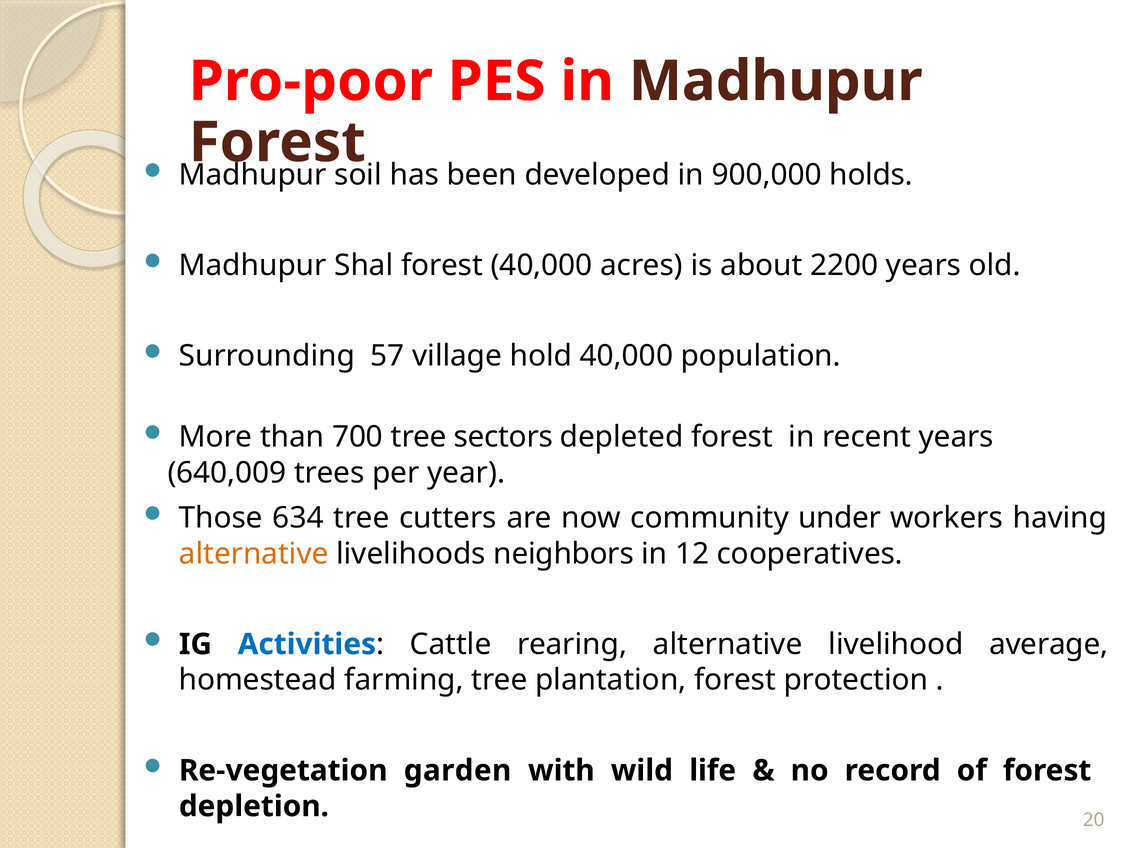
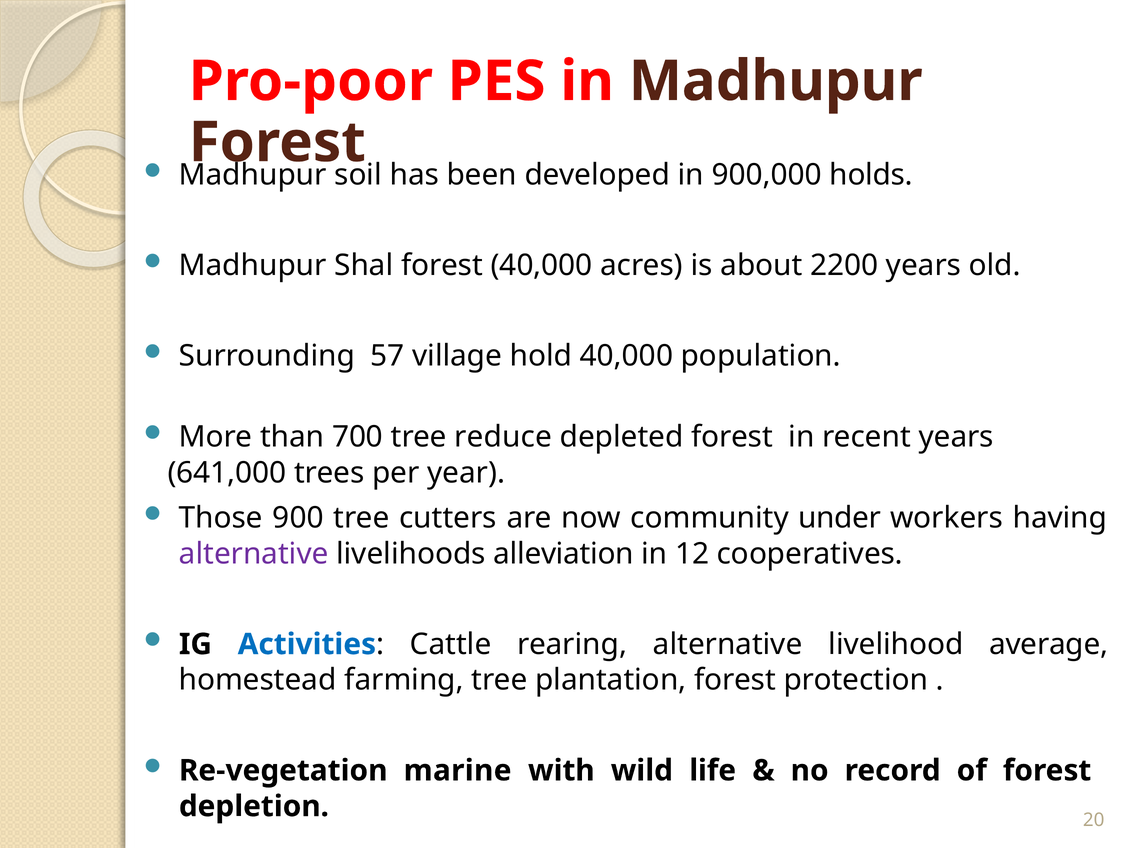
sectors: sectors -> reduce
640,009: 640,009 -> 641,000
634: 634 -> 900
alternative at (254, 554) colour: orange -> purple
neighbors: neighbors -> alleviation
garden: garden -> marine
